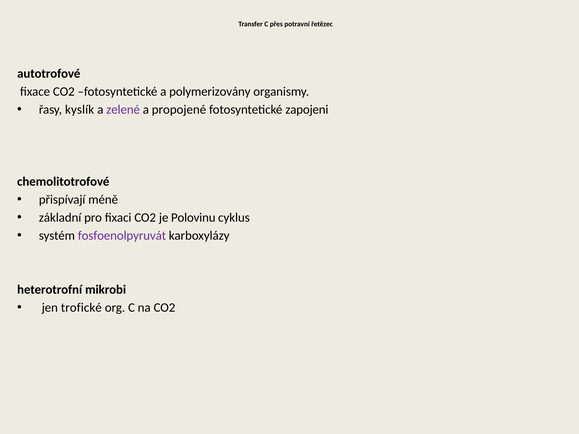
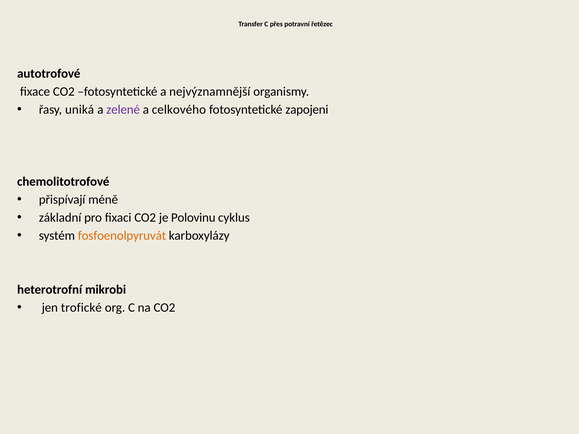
polymerizovány: polymerizovány -> nejvýznamnější
kyslík: kyslík -> uniká
propojené: propojené -> celkového
fosfoenolpyruvát colour: purple -> orange
